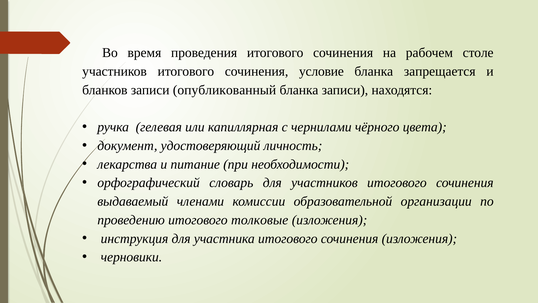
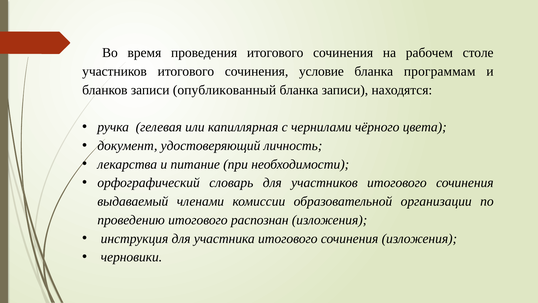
запрещается: запрещается -> программам
толковые: толковые -> распознан
